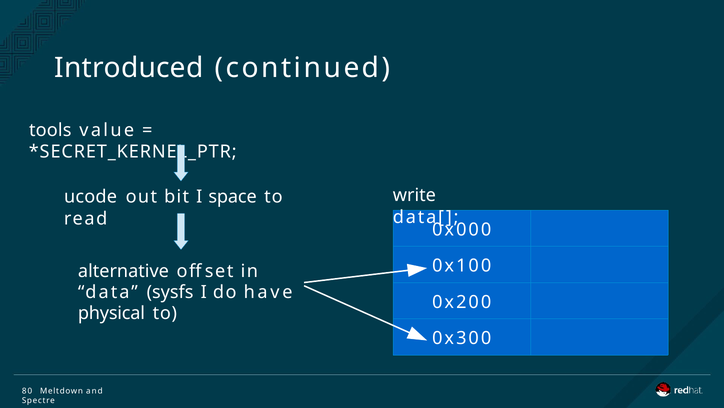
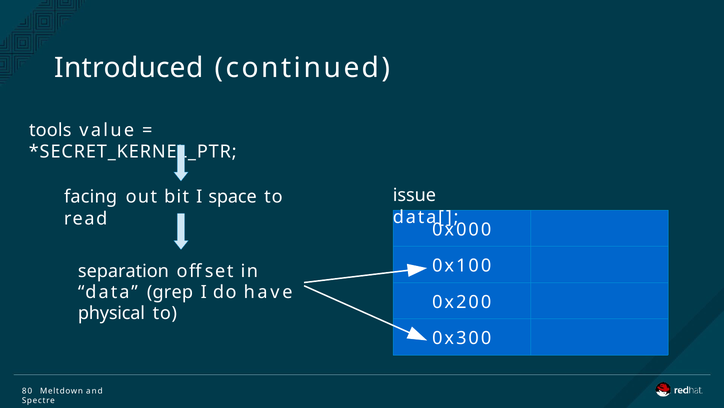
write: write -> issue
ucode: ucode -> facing
alternative: alternative -> separation
sysfs: sysfs -> grep
